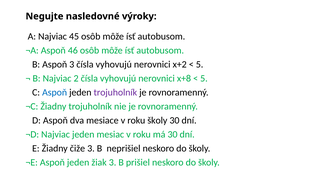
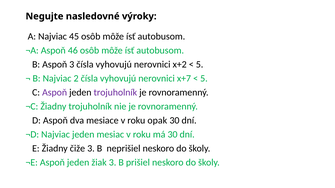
x+8: x+8 -> x+7
Aspoň at (55, 93) colour: blue -> purple
roku školy: školy -> opak
